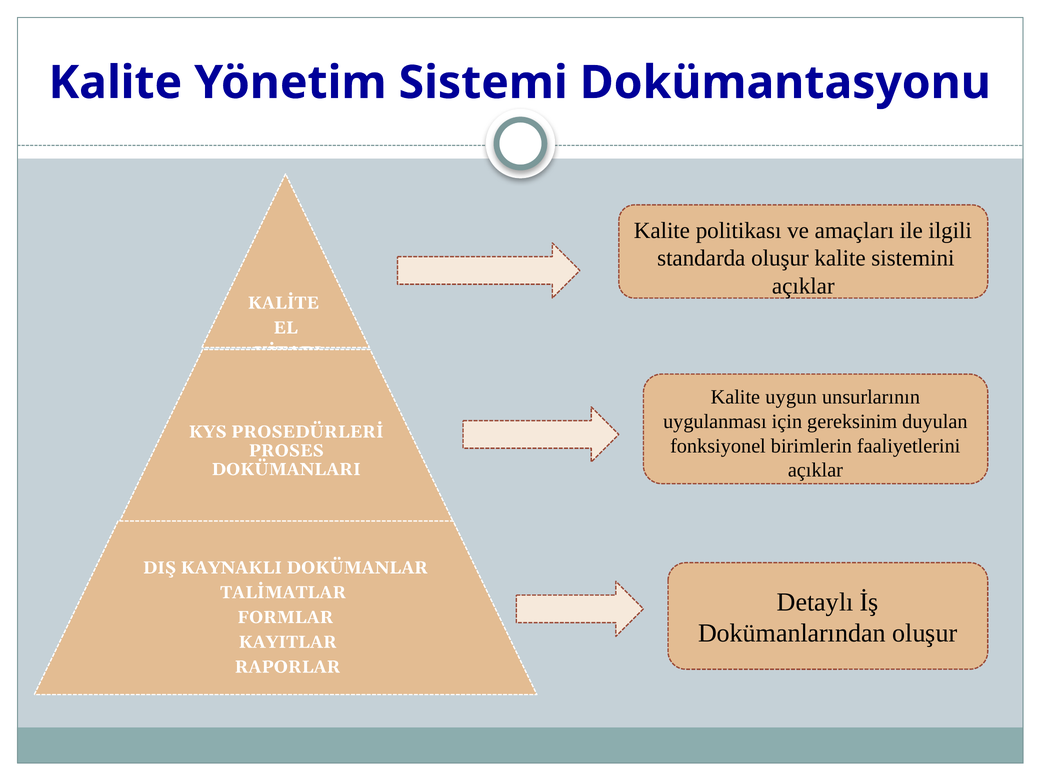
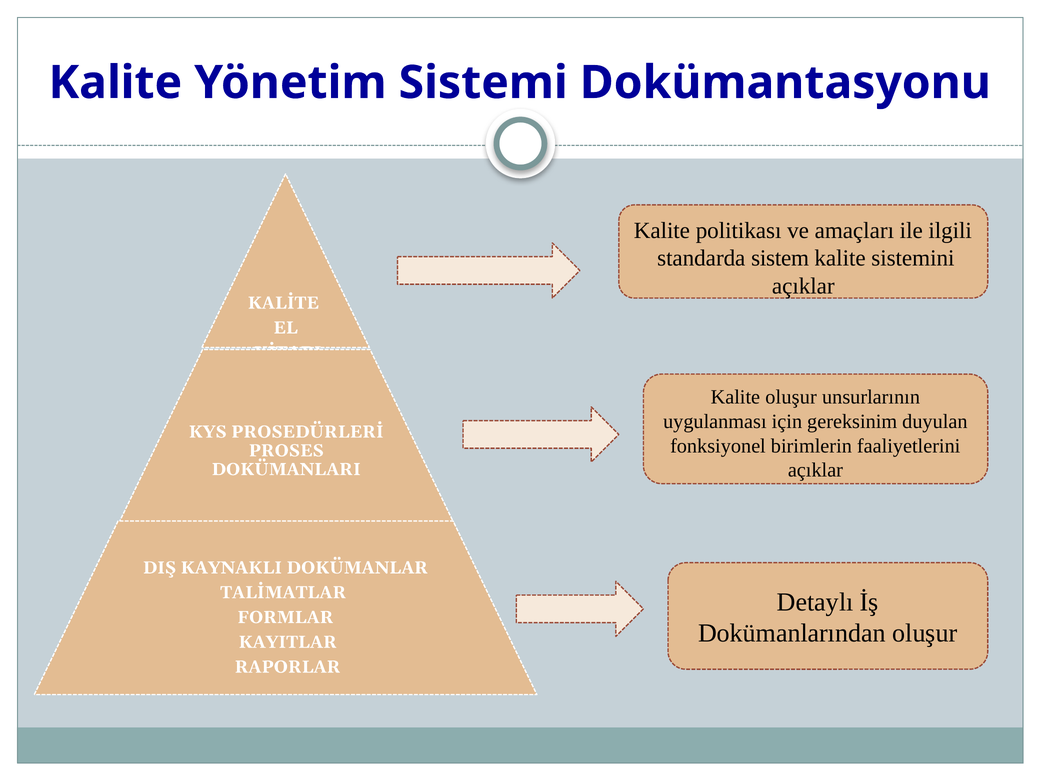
standarda oluşur: oluşur -> sistem
Kalite uygun: uygun -> oluşur
